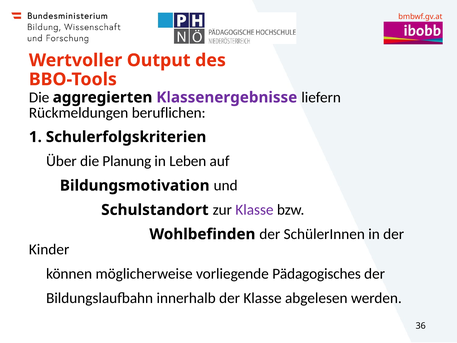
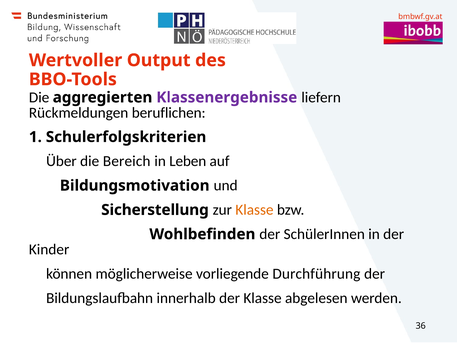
Planung: Planung -> Bereich
Schulstandort: Schulstandort -> Sicherstellung
Klasse at (254, 210) colour: purple -> orange
Pädagogisches: Pädagogisches -> Durchführung
